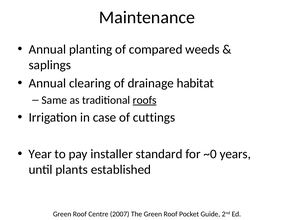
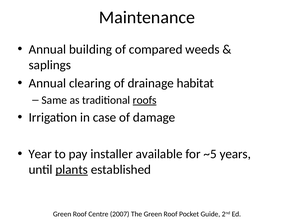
planting: planting -> building
cuttings: cuttings -> damage
standard: standard -> available
~0: ~0 -> ~5
plants underline: none -> present
